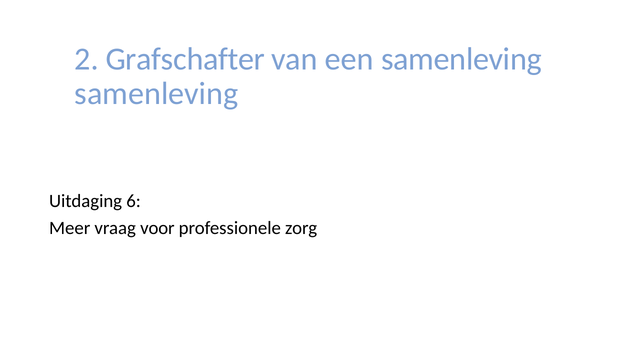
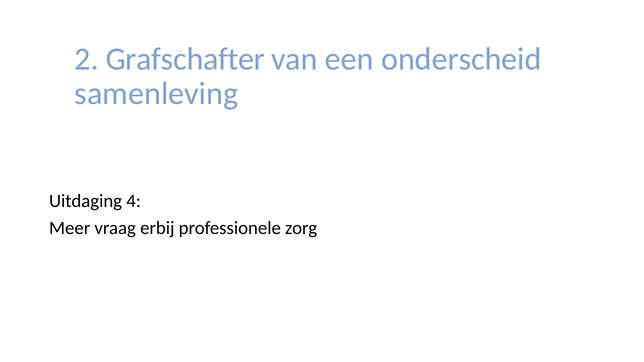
een samenleving: samenleving -> onderscheid
6: 6 -> 4
voor: voor -> erbij
